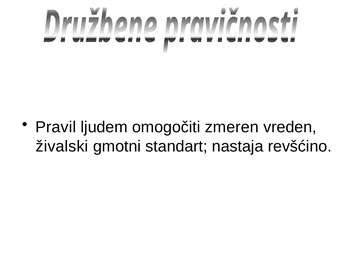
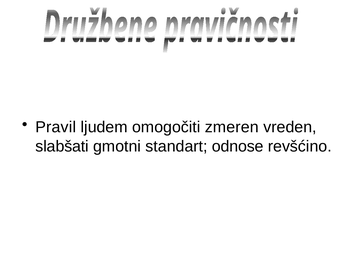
živalski: živalski -> slabšati
nastaja: nastaja -> odnose
